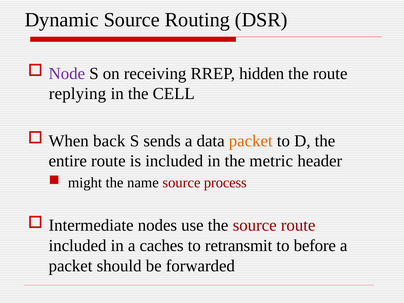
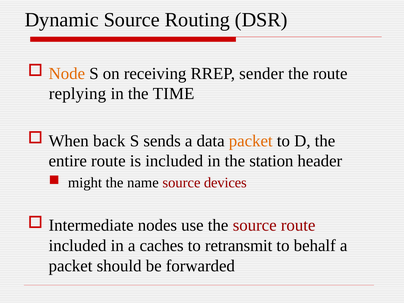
Node colour: purple -> orange
hidden: hidden -> sender
CELL: CELL -> TIME
metric: metric -> station
process: process -> devices
before: before -> behalf
